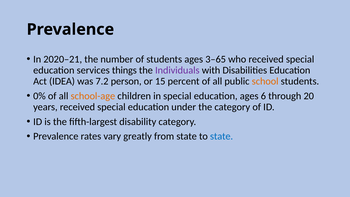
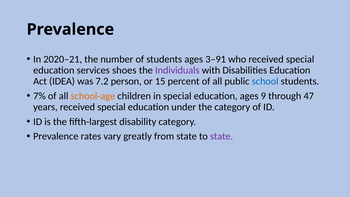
3–65: 3–65 -> 3–91
things: things -> shoes
school colour: orange -> blue
0%: 0% -> 7%
6: 6 -> 9
20: 20 -> 47
state at (222, 136) colour: blue -> purple
